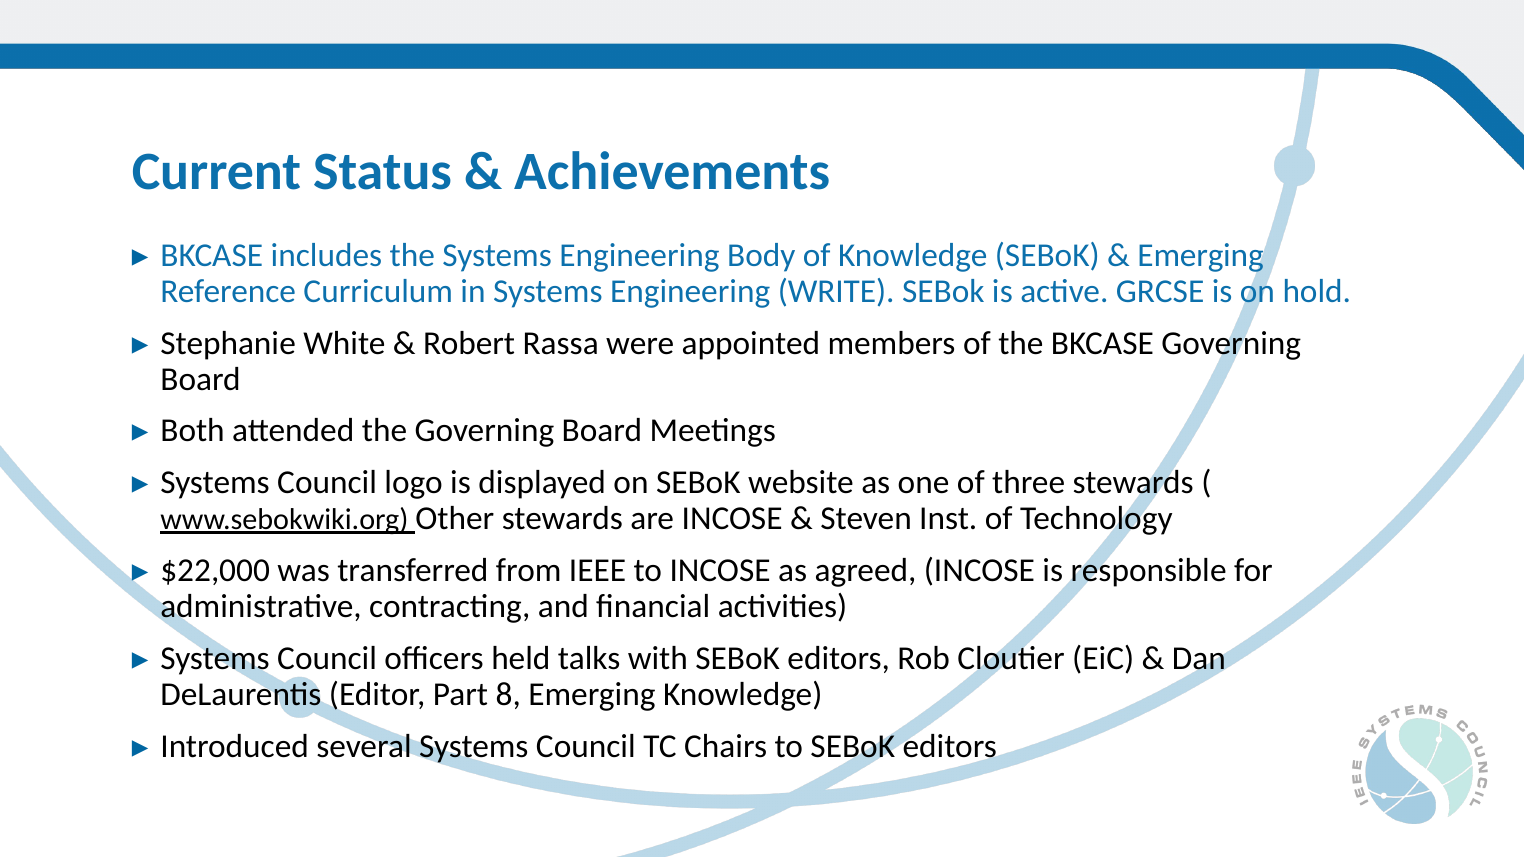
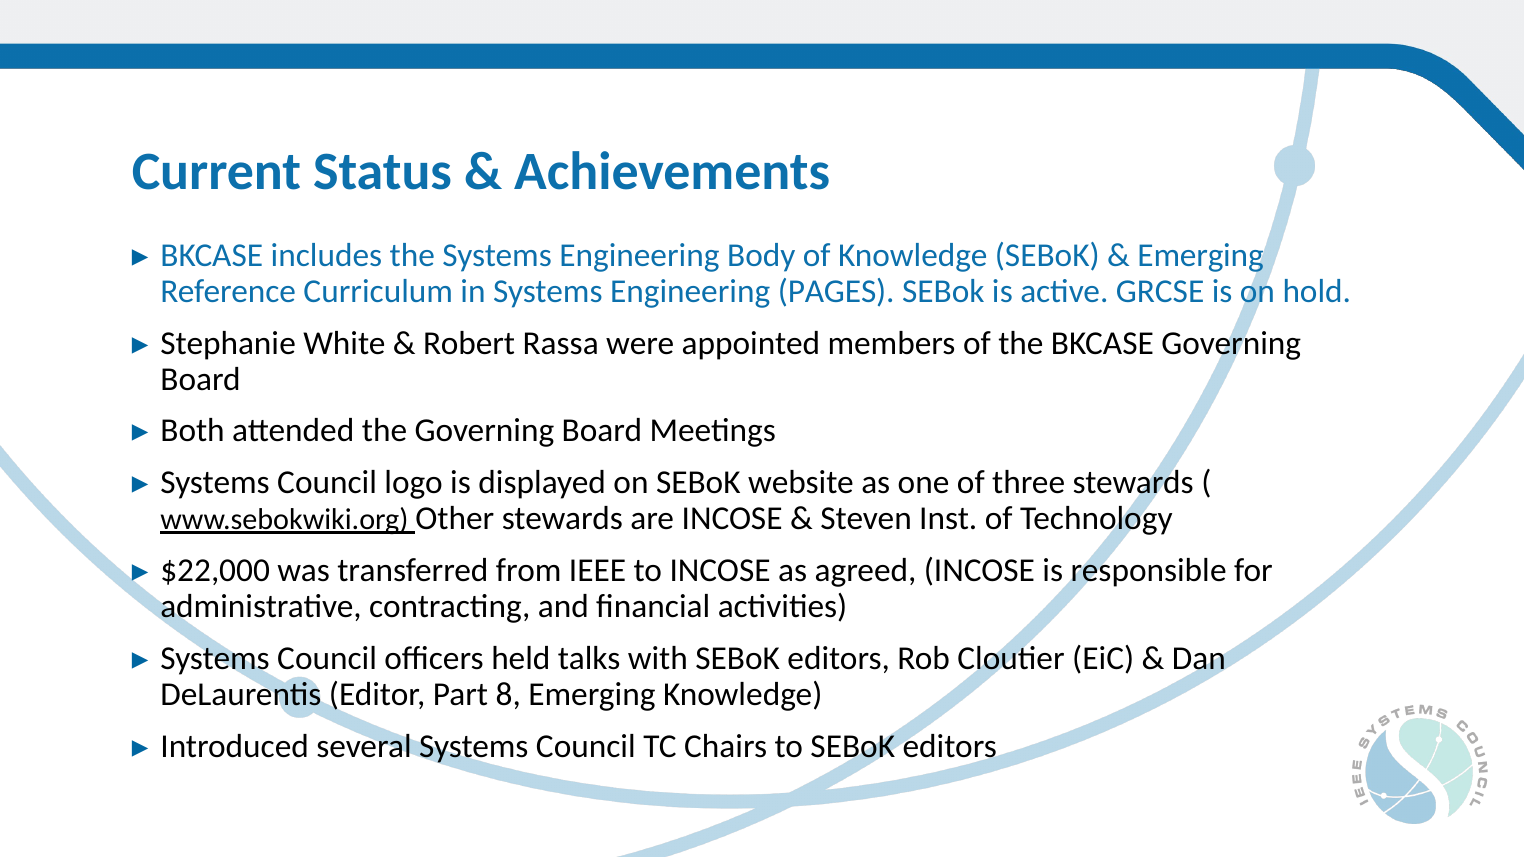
WRITE: WRITE -> PAGES
